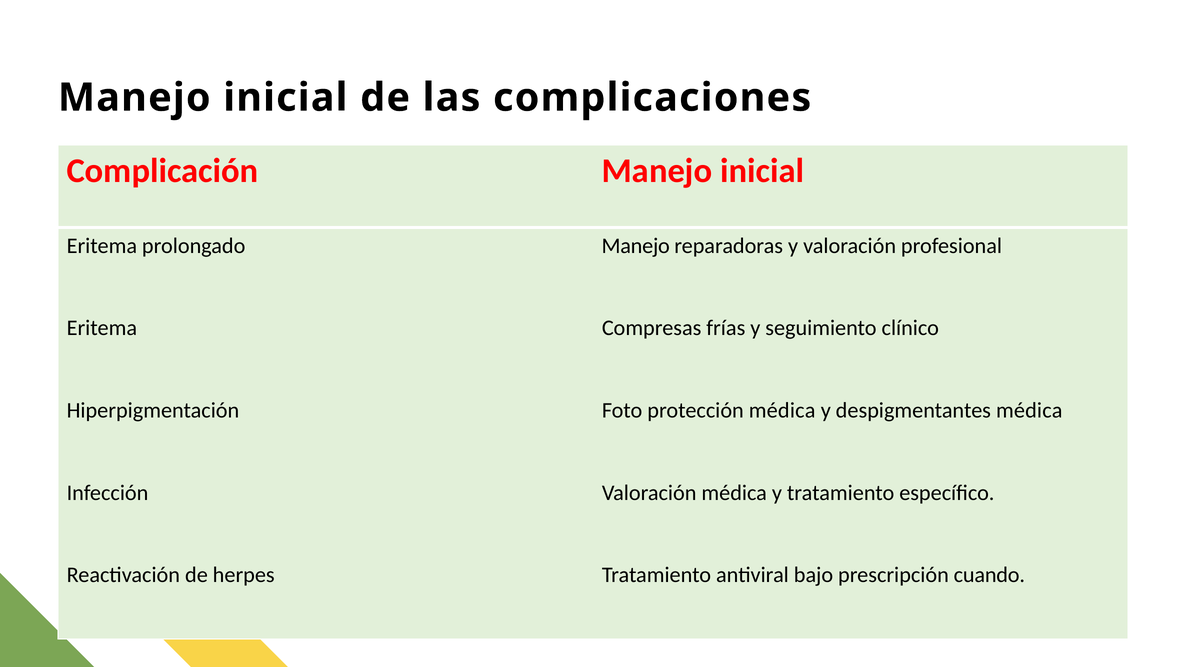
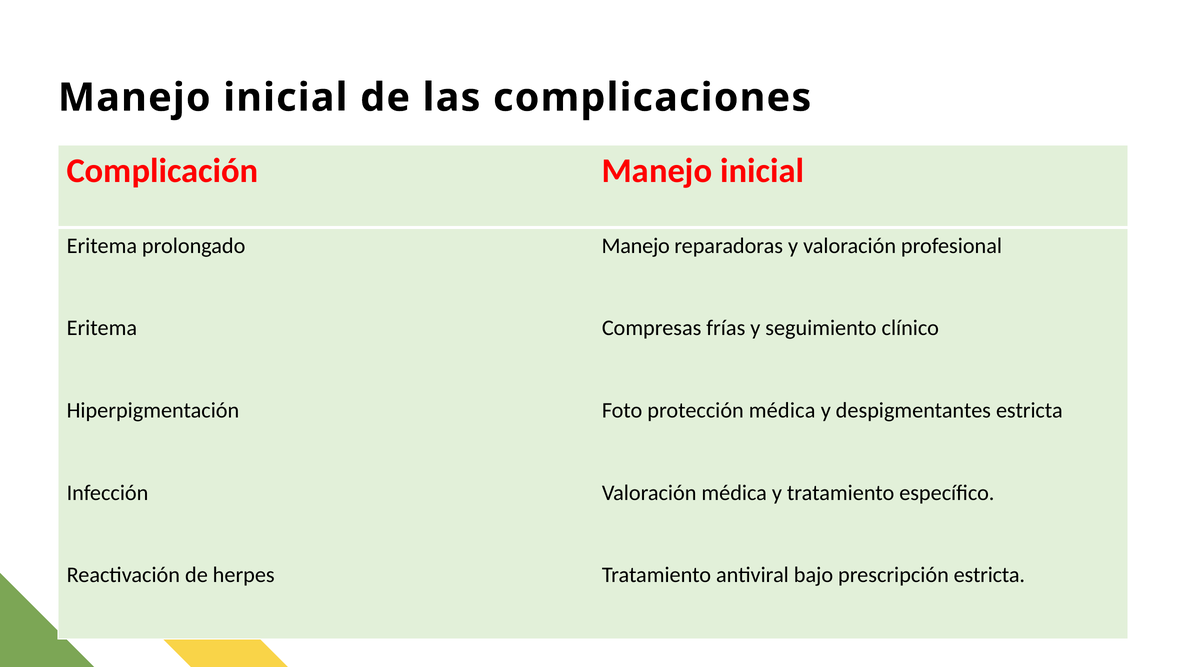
despigmentantes médica: médica -> estricta
prescripción cuando: cuando -> estricta
